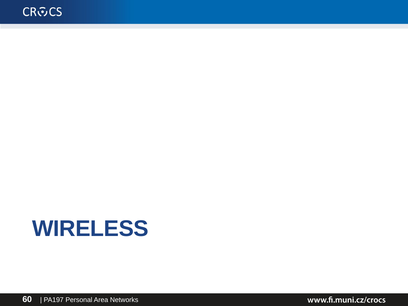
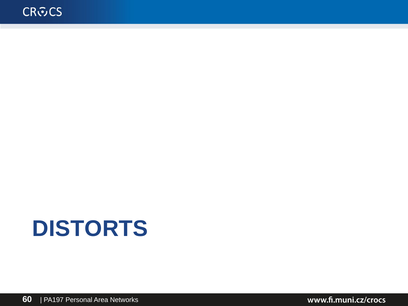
WIRELESS: WIRELESS -> DISTORTS
